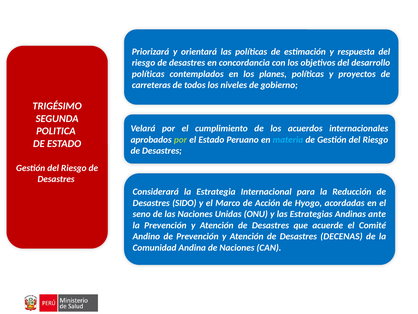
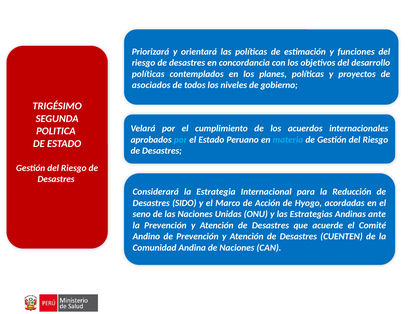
respuesta: respuesta -> funciones
carreteras: carreteras -> asociados
por at (180, 139) colour: light green -> light blue
DECENAS: DECENAS -> CUENTEN
